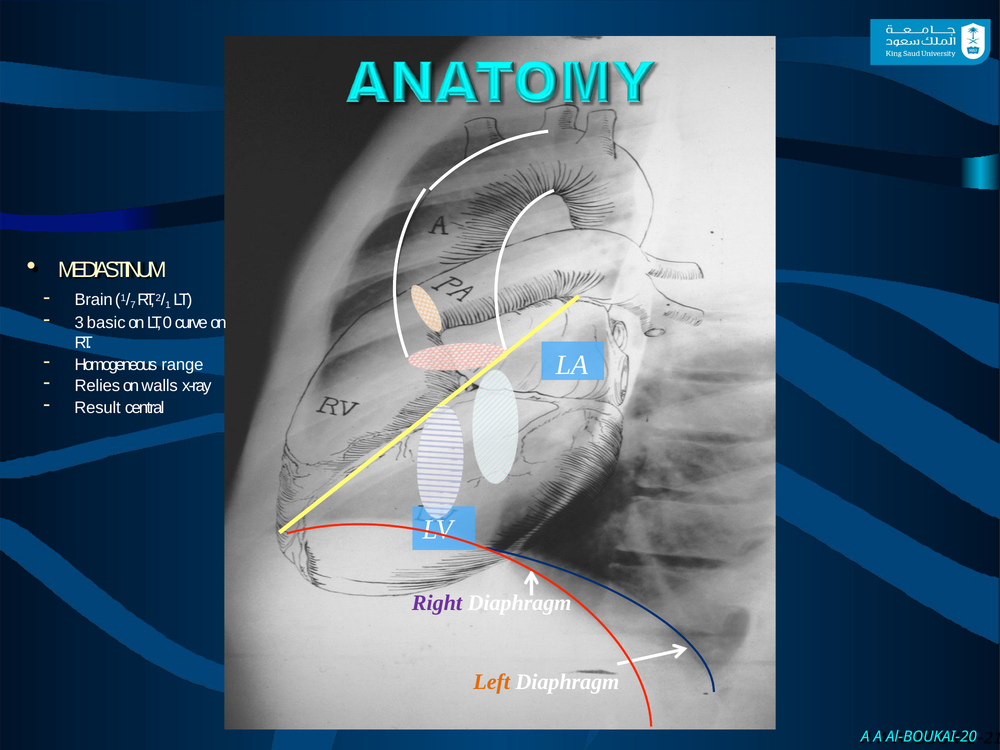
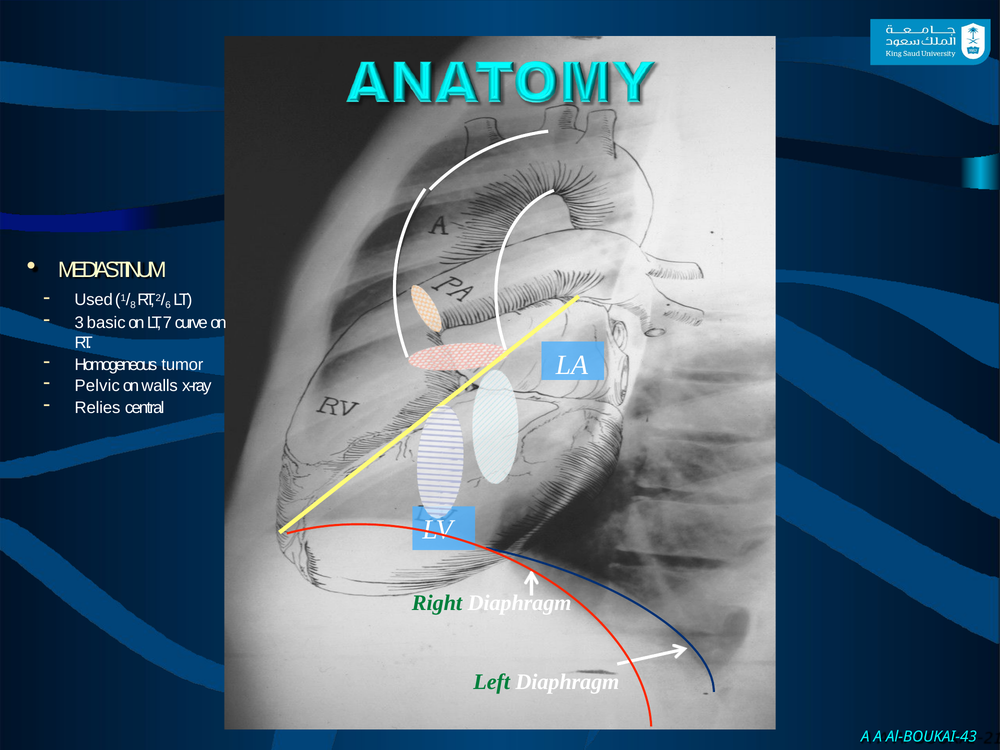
Brain: Brain -> Used
7: 7 -> 8
1: 1 -> 6
0: 0 -> 7
range: range -> tumor
Relies: Relies -> Pelvic
Result: Result -> Relies
Right colour: purple -> green
Left colour: orange -> green
Al-BOUKAI-20: Al-BOUKAI-20 -> Al-BOUKAI-43
